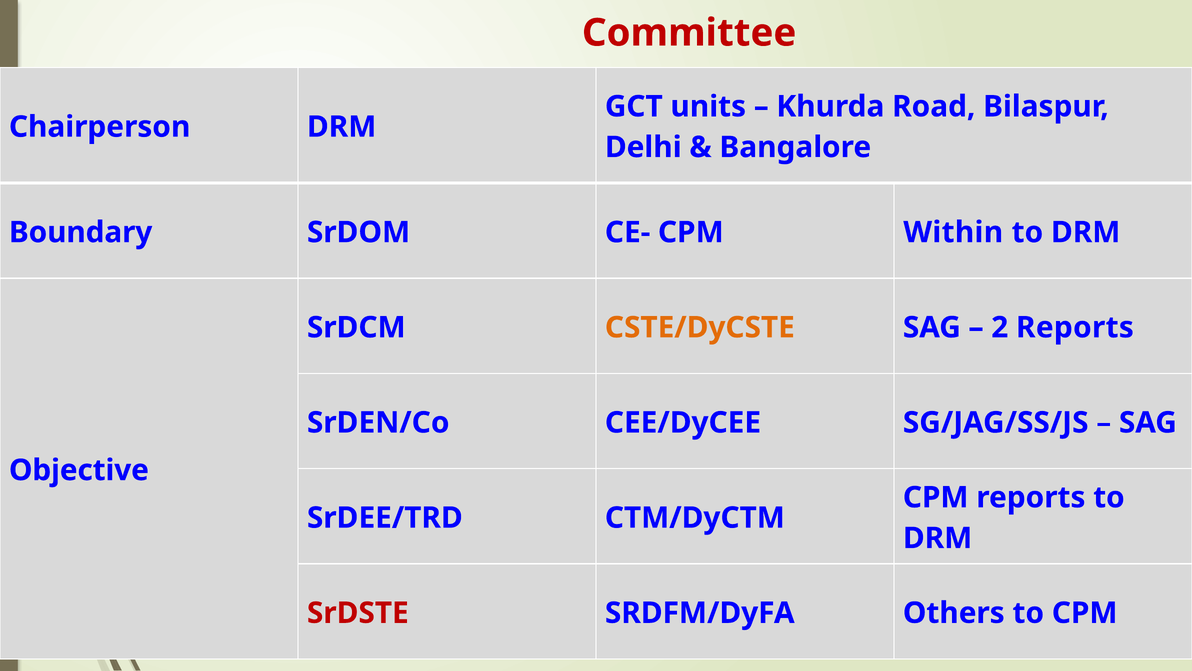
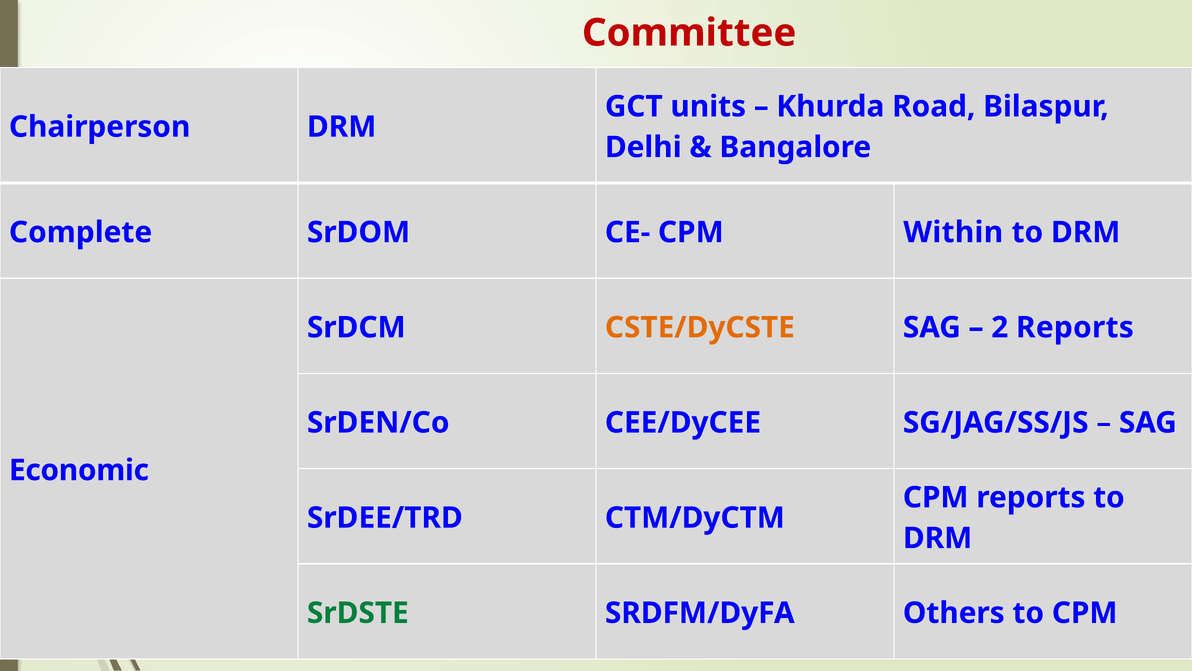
Boundary: Boundary -> Complete
Objective: Objective -> Economic
SrDSTE colour: red -> green
